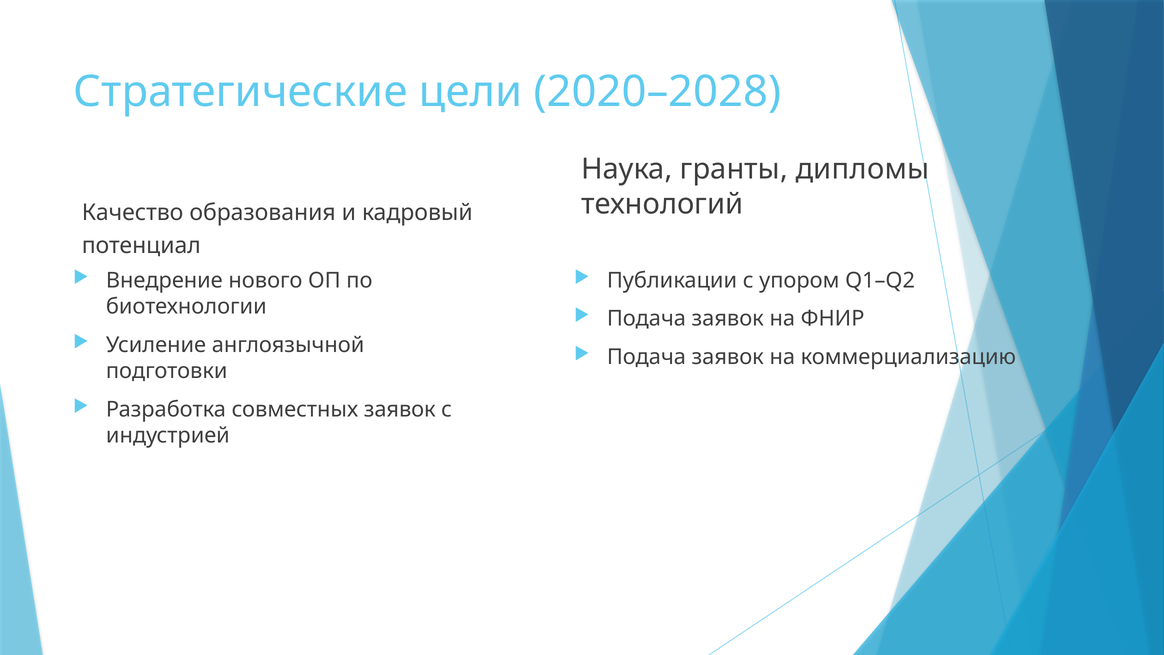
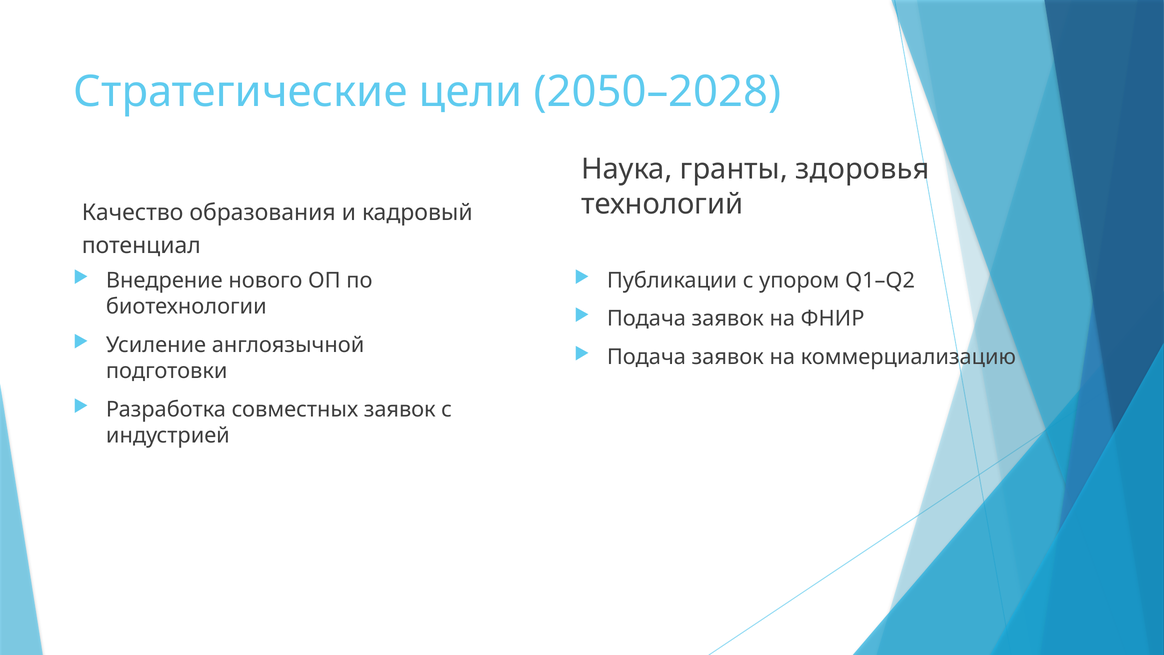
2020–2028: 2020–2028 -> 2050–2028
дипломы: дипломы -> здоровья
